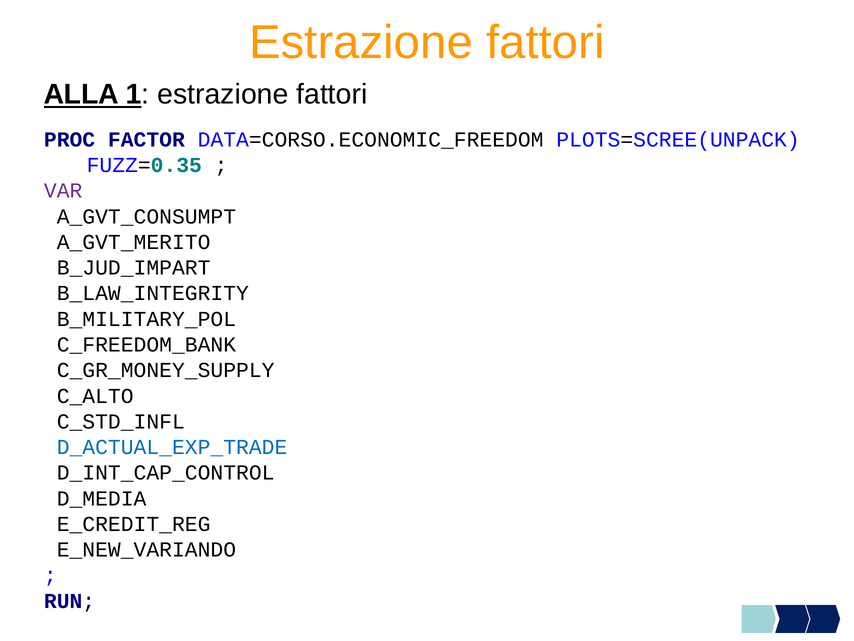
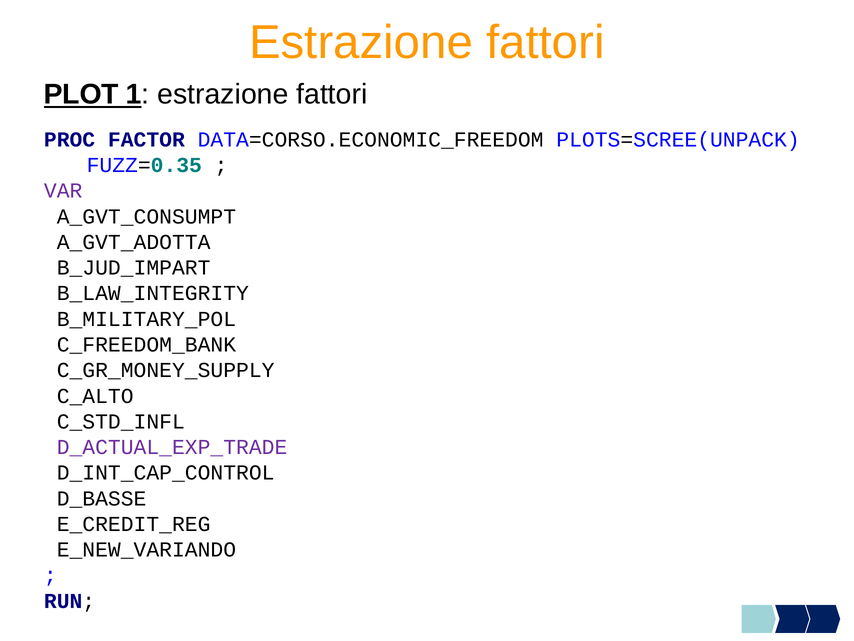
ALLA: ALLA -> PLOT
A_GVT_MERITO: A_GVT_MERITO -> A_GVT_ADOTTA
D_ACTUAL_EXP_TRADE colour: blue -> purple
D_MEDIA: D_MEDIA -> D_BASSE
